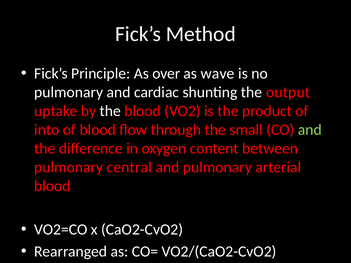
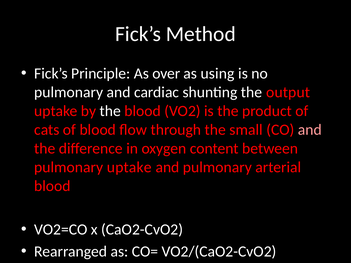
wave: wave -> using
into: into -> cats
and at (310, 130) colour: light green -> pink
pulmonary central: central -> uptake
